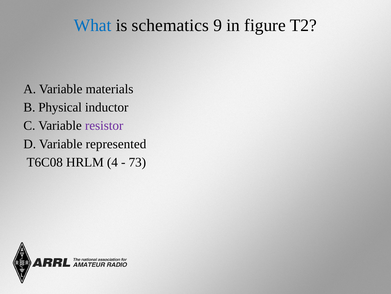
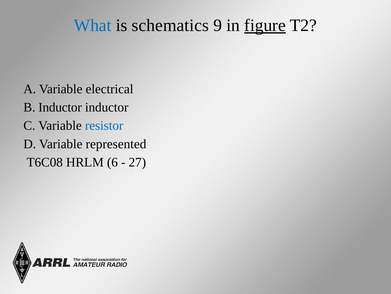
figure underline: none -> present
materials: materials -> electrical
B Physical: Physical -> Inductor
resistor colour: purple -> blue
4: 4 -> 6
73: 73 -> 27
